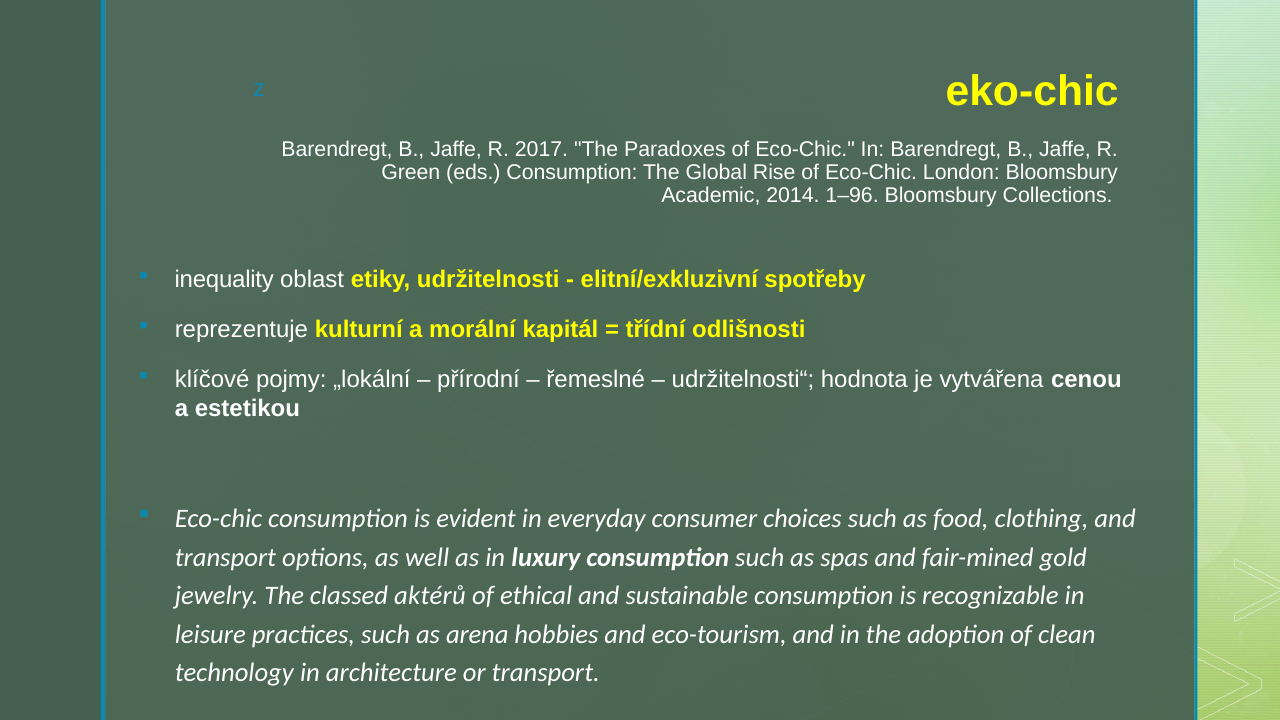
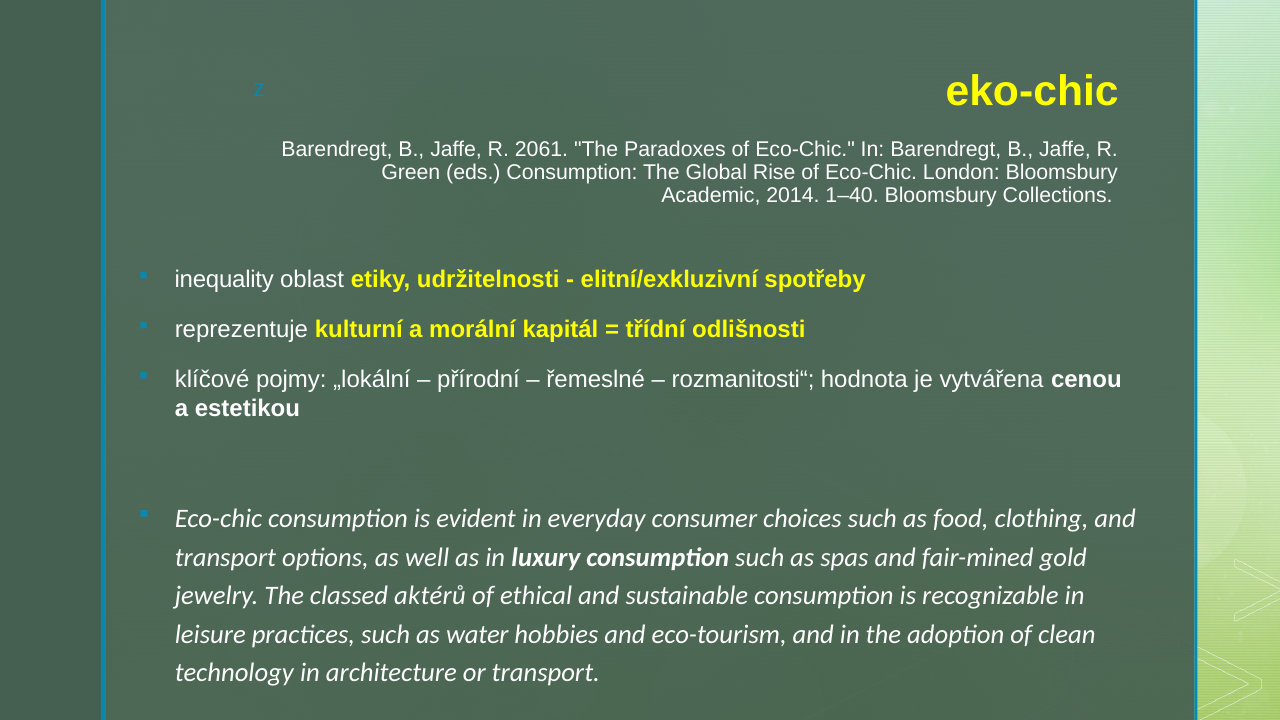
2017: 2017 -> 2061
1–96: 1–96 -> 1–40
udržitelnosti“: udržitelnosti“ -> rozmanitosti“
arena: arena -> water
